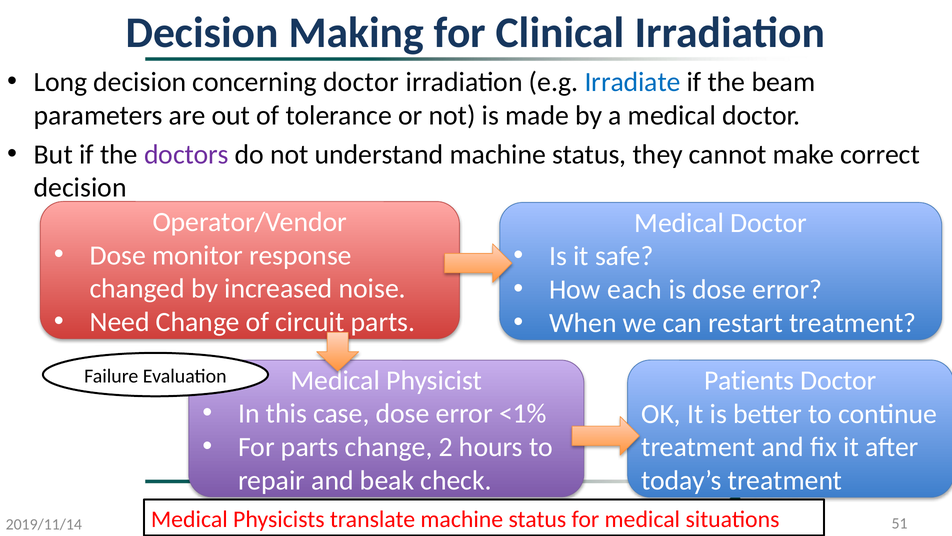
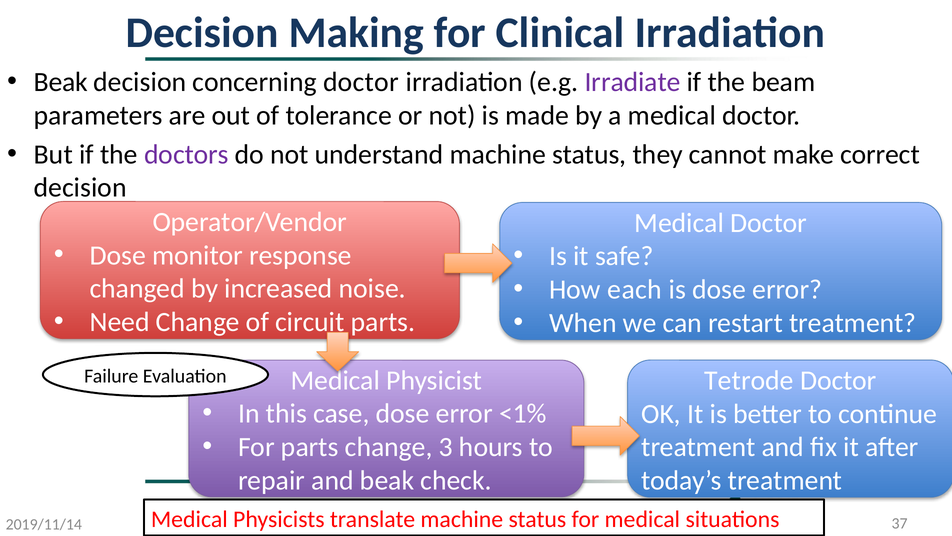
Long at (61, 82): Long -> Beak
Irradiate colour: blue -> purple
Patients: Patients -> Tetrode
2: 2 -> 3
51: 51 -> 37
